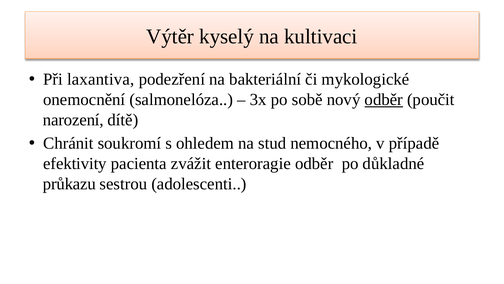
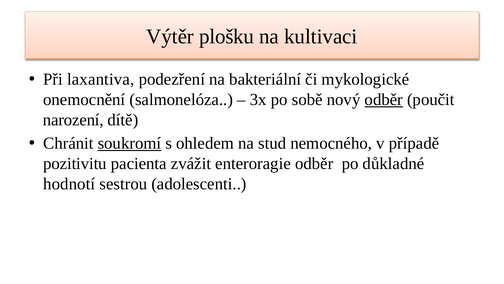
kyselý: kyselý -> plošku
soukromí underline: none -> present
efektivity: efektivity -> pozitivitu
průkazu: průkazu -> hodnotí
